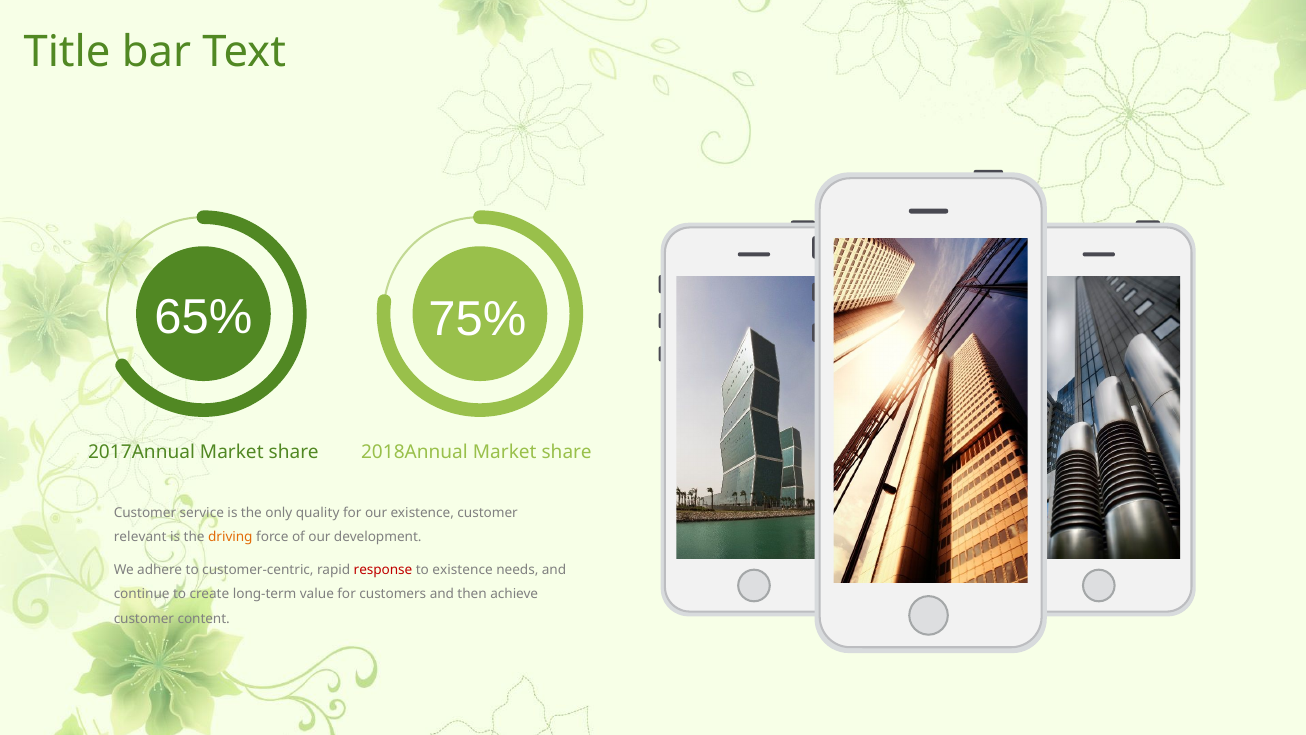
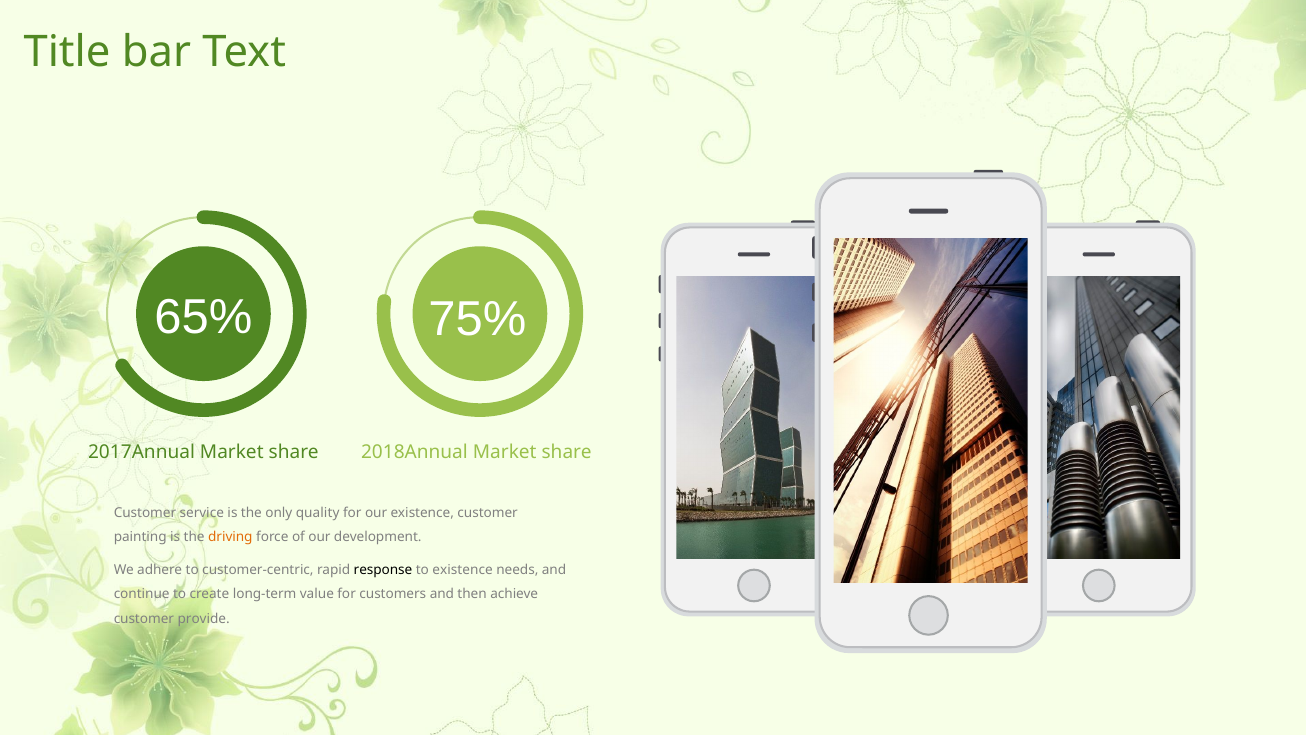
relevant: relevant -> painting
response colour: red -> black
content: content -> provide
